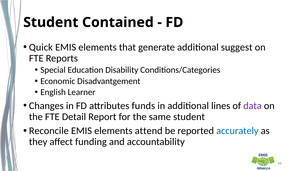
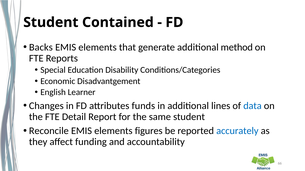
Quick: Quick -> Backs
suggest: suggest -> method
data colour: purple -> blue
attend: attend -> figures
